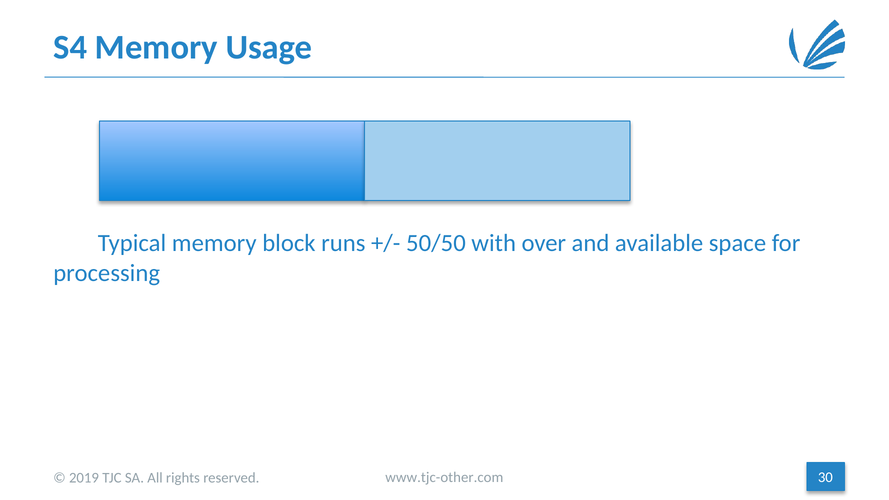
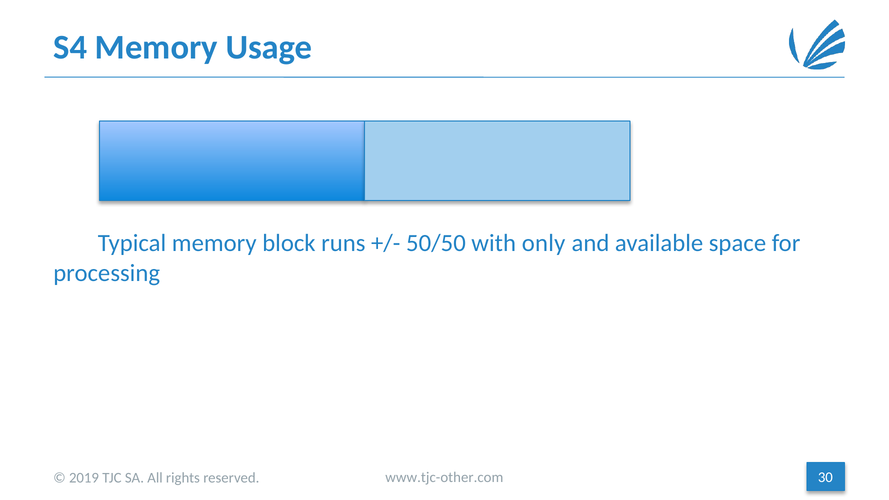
over: over -> only
